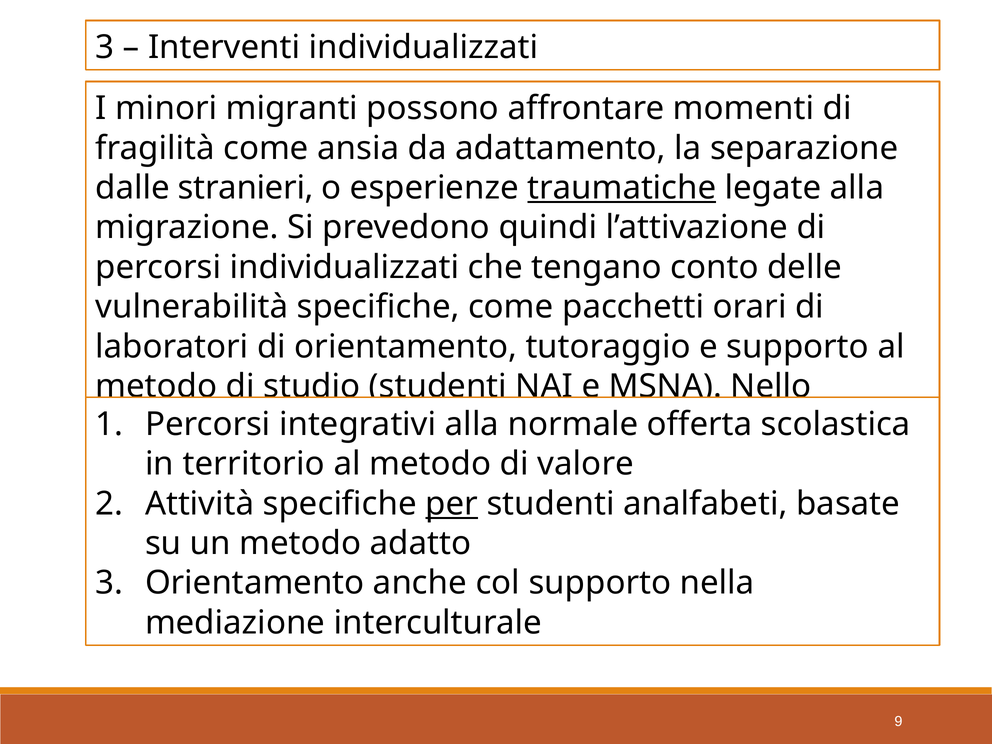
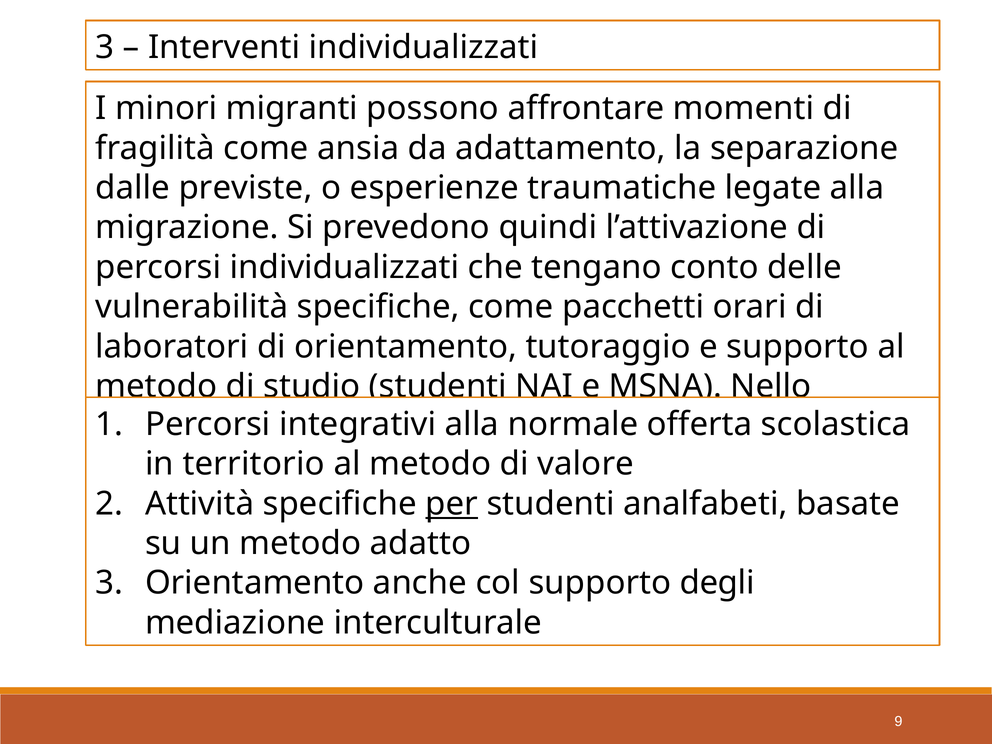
stranieri: stranieri -> previste
traumatiche underline: present -> none
nella: nella -> degli
